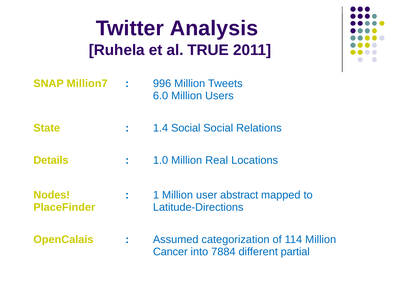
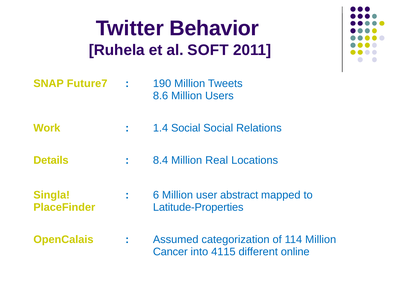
Analysis: Analysis -> Behavior
TRUE: TRUE -> SOFT
Million7: Million7 -> Future7
996: 996 -> 190
6.0: 6.0 -> 8.6
State: State -> Work
1.0: 1.0 -> 8.4
Nodes: Nodes -> Singla
1: 1 -> 6
Latitude-Directions: Latitude-Directions -> Latitude-Properties
7884: 7884 -> 4115
partial: partial -> online
